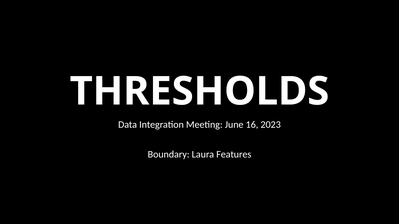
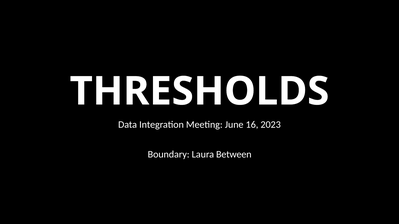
Features: Features -> Between
